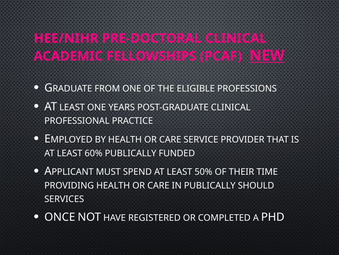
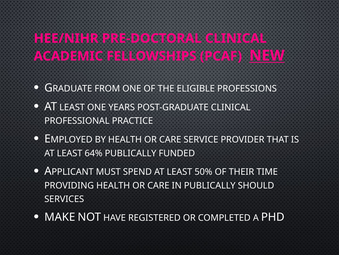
60%: 60% -> 64%
ONCE: ONCE -> MAKE
